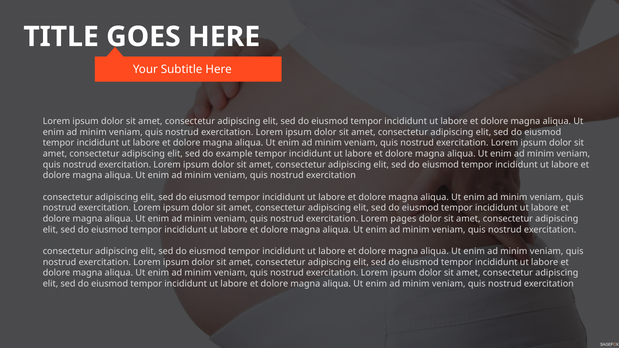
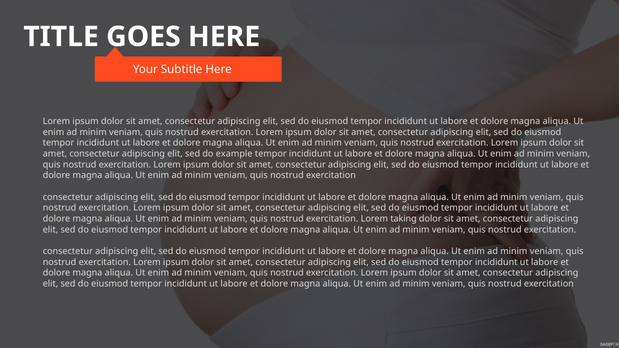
pages: pages -> taking
